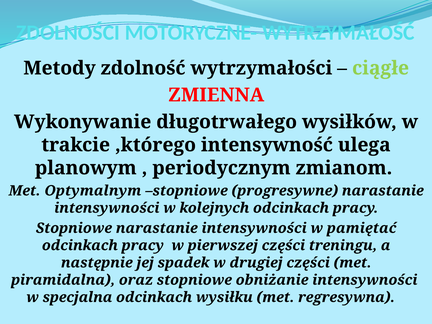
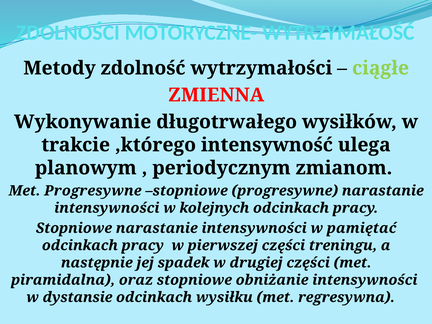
Met Optymalnym: Optymalnym -> Progresywne
specjalna: specjalna -> dystansie
